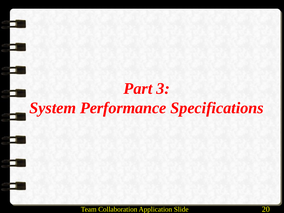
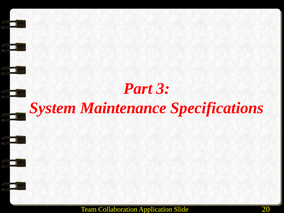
Performance: Performance -> Maintenance
